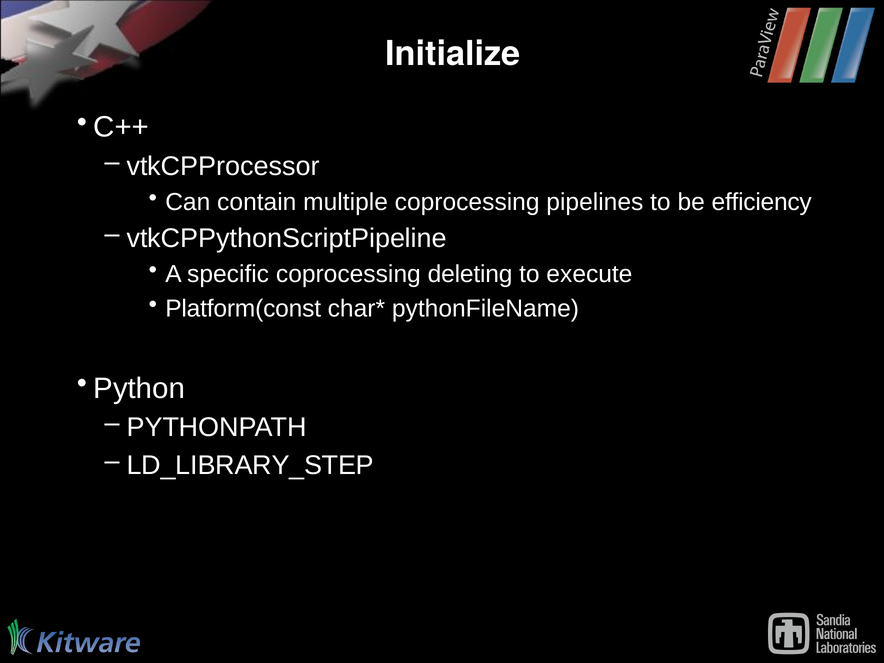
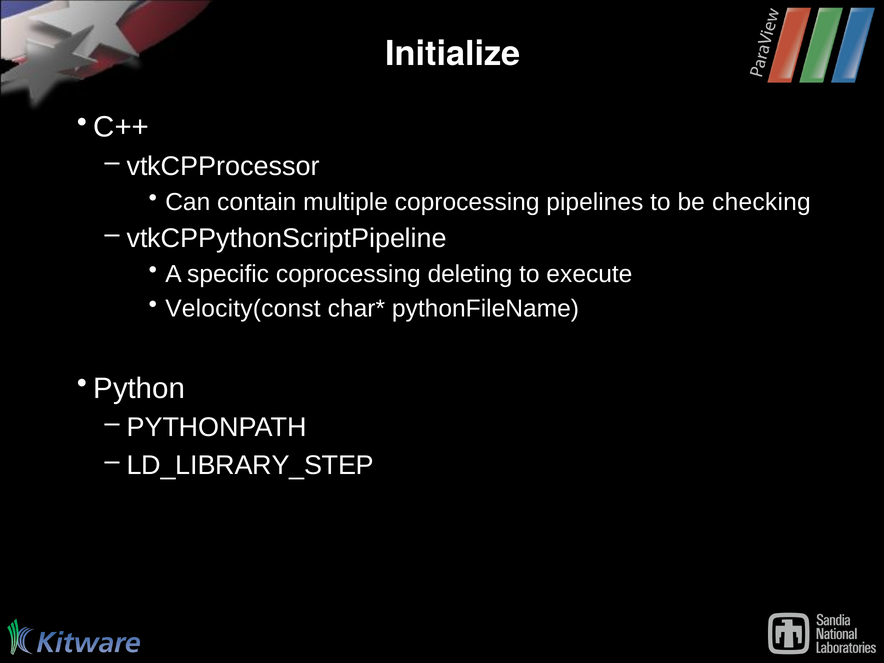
efficiency: efficiency -> checking
Platform(const: Platform(const -> Velocity(const
